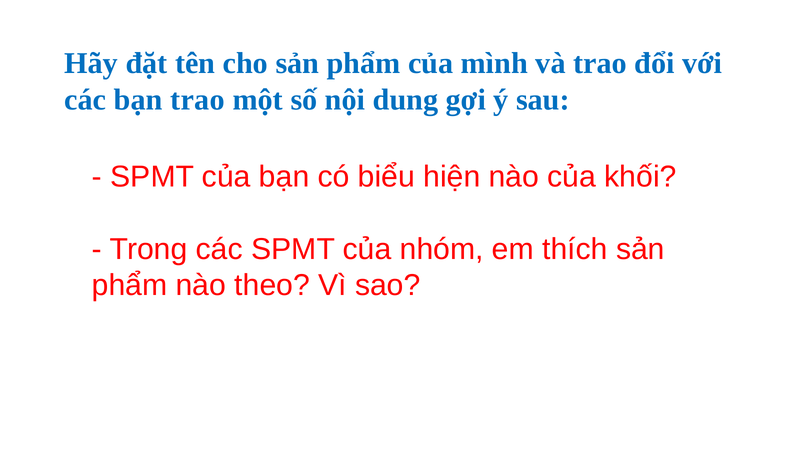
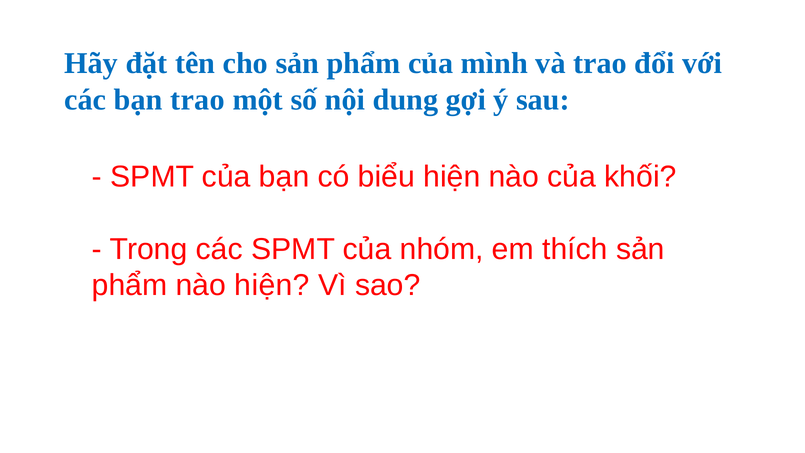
nào theo: theo -> hiện
